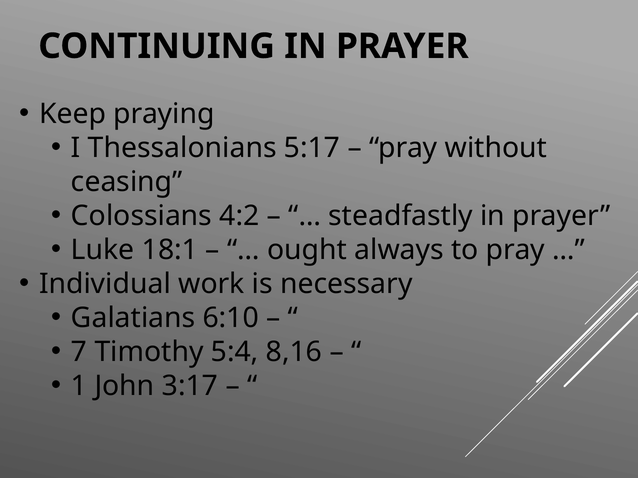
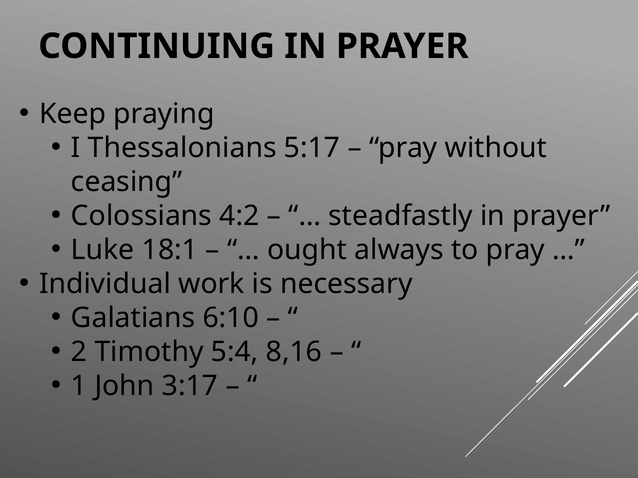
7: 7 -> 2
